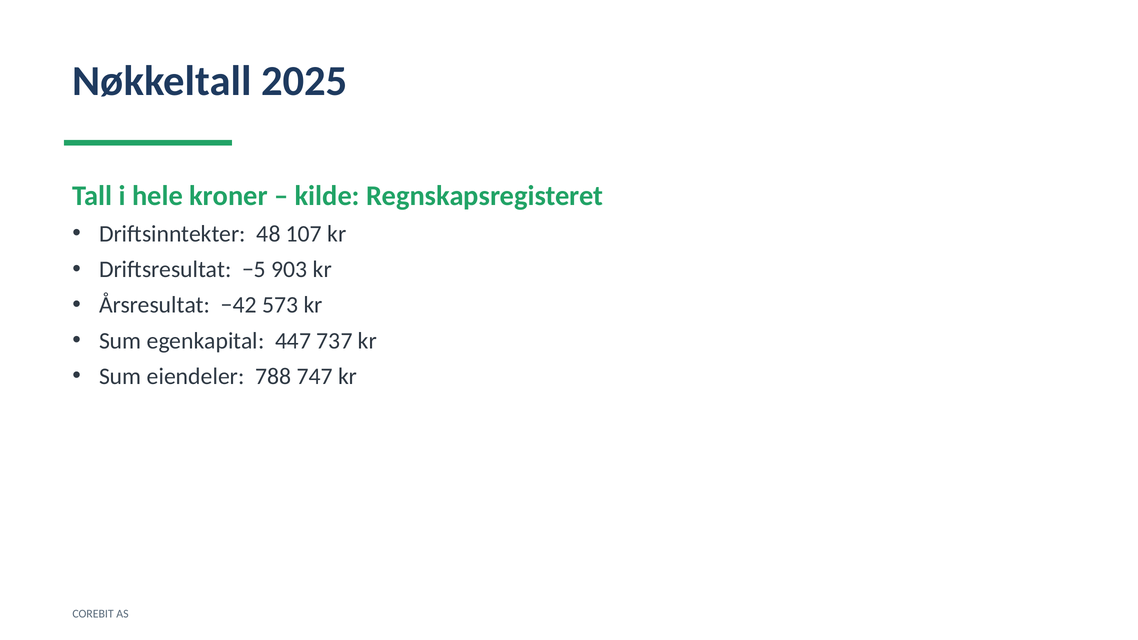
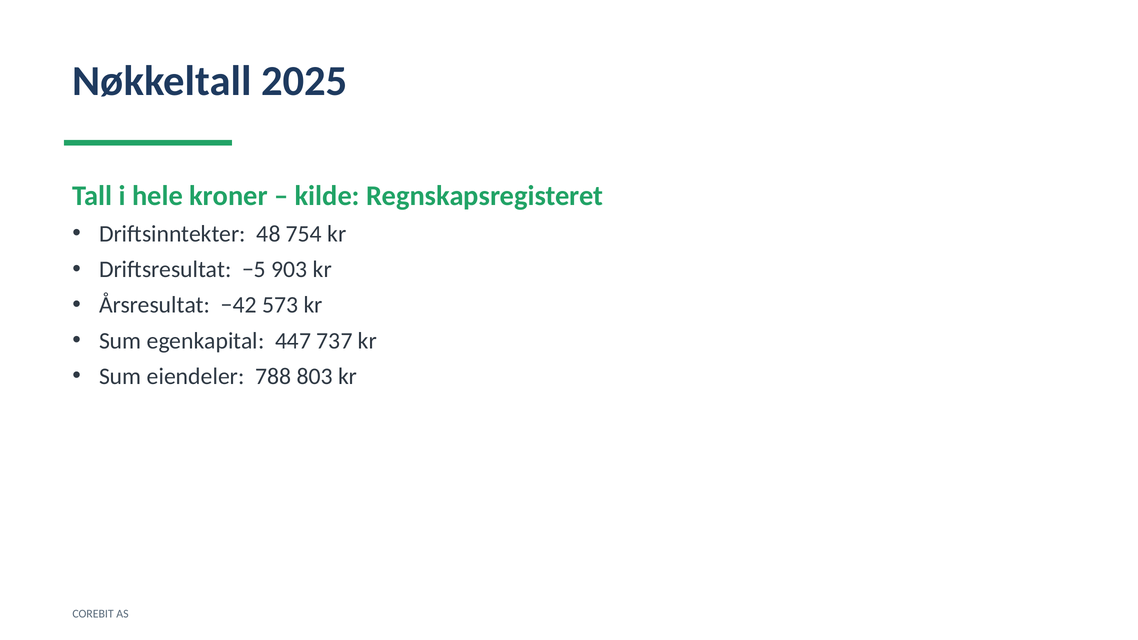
107: 107 -> 754
747: 747 -> 803
